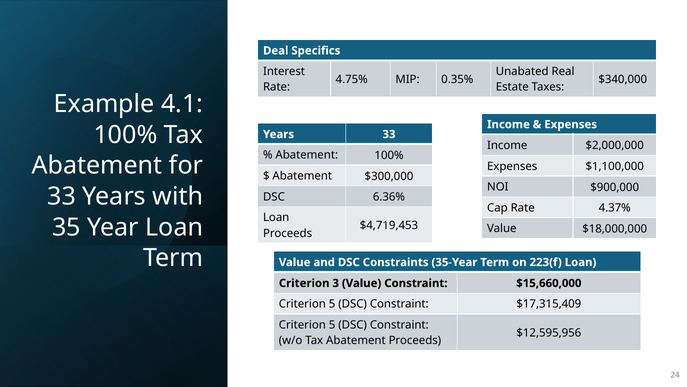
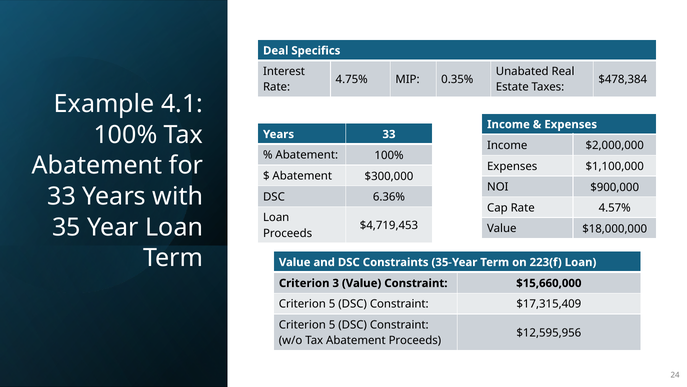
$340,000: $340,000 -> $478,384
4.37%: 4.37% -> 4.57%
